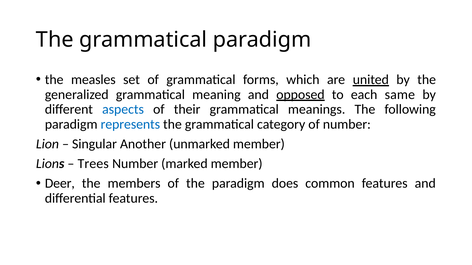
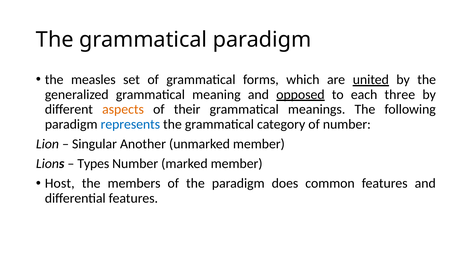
same: same -> three
aspects colour: blue -> orange
Trees: Trees -> Types
Deer: Deer -> Host
